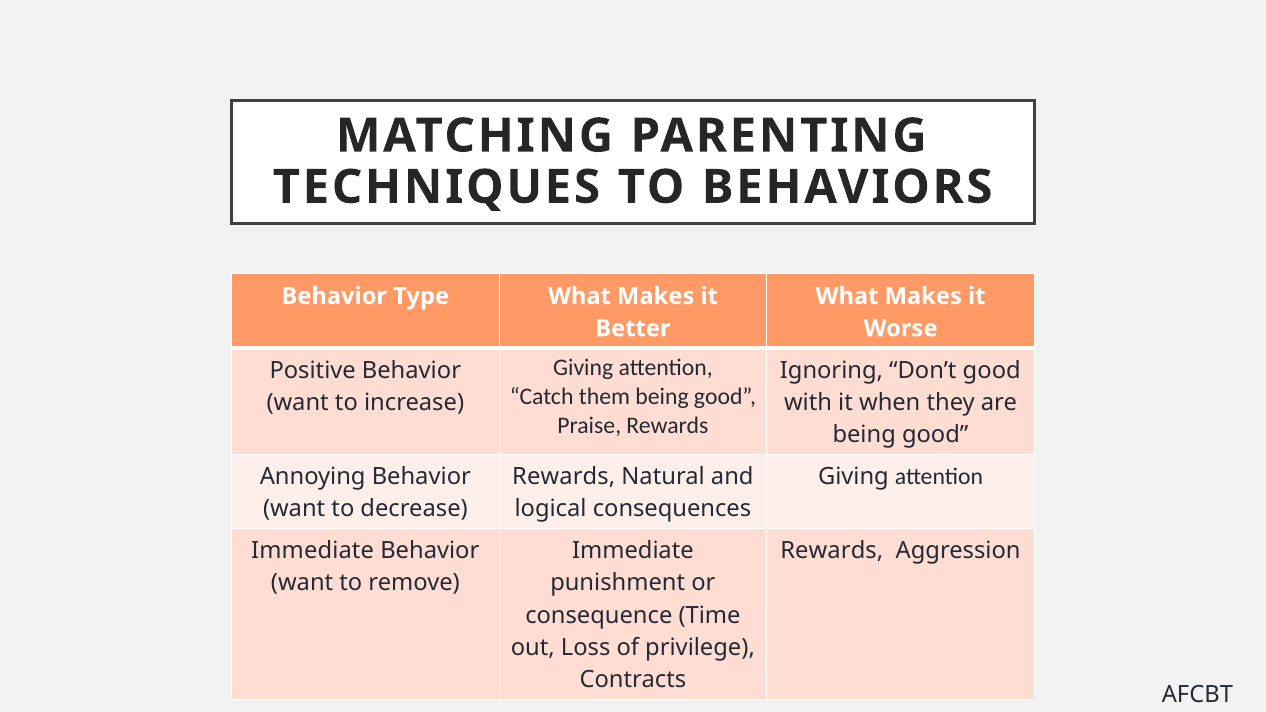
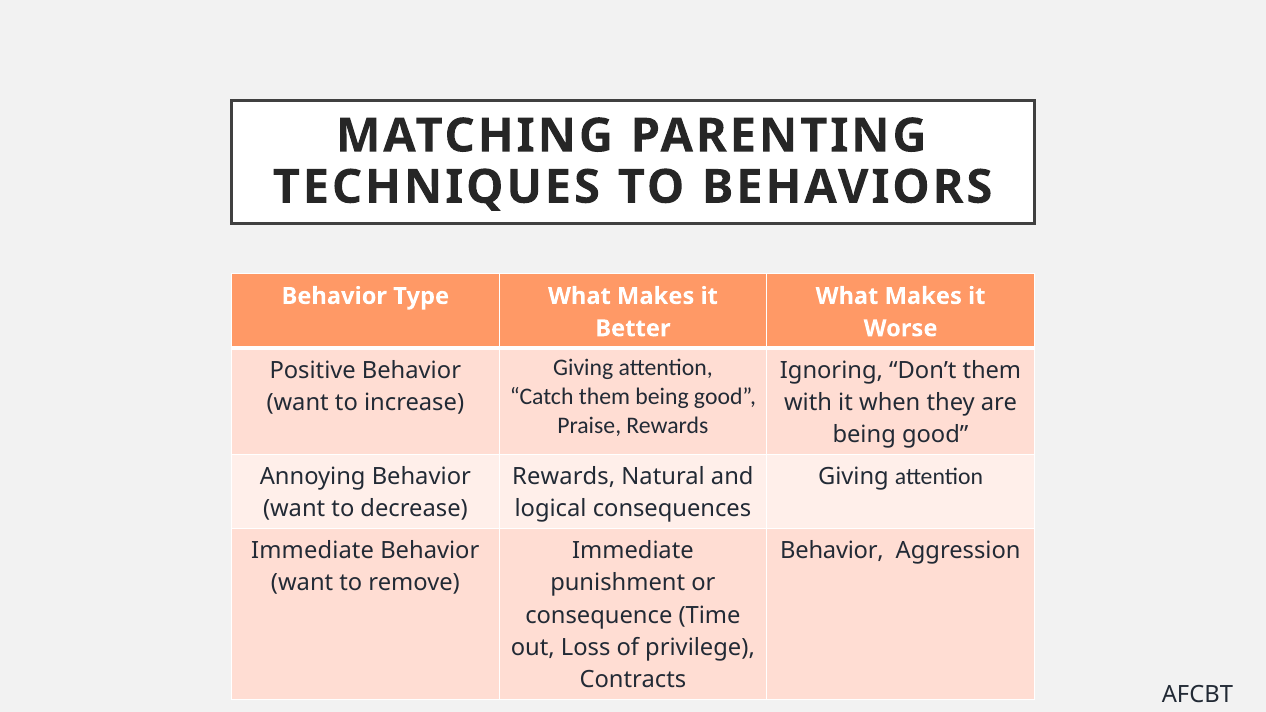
Don’t good: good -> them
Rewards at (832, 551): Rewards -> Behavior
